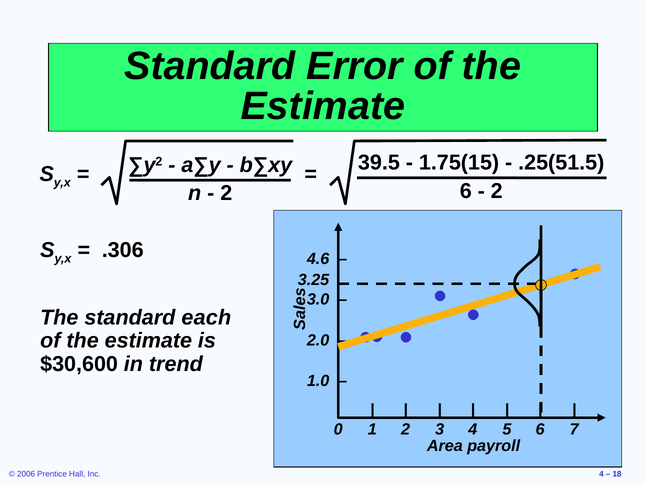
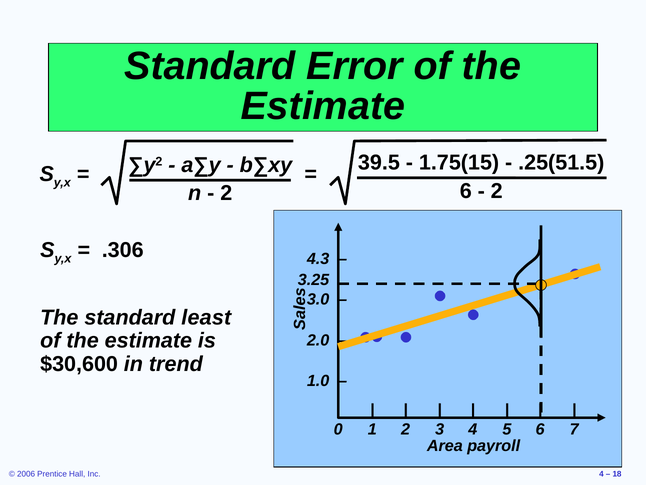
4.6: 4.6 -> 4.3
each: each -> least
